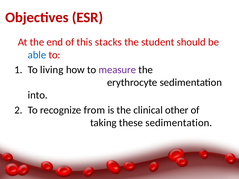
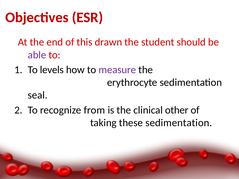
stacks: stacks -> drawn
able colour: blue -> purple
living: living -> levels
into: into -> seal
